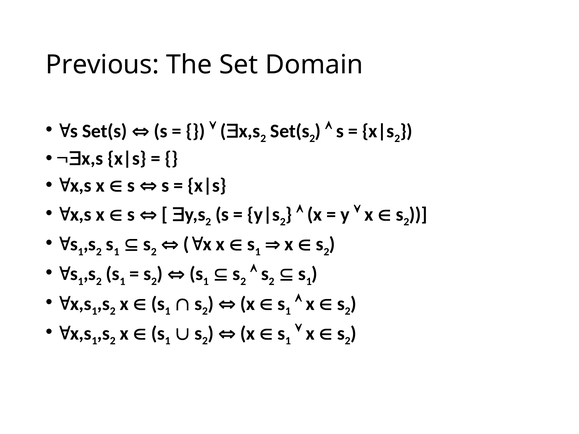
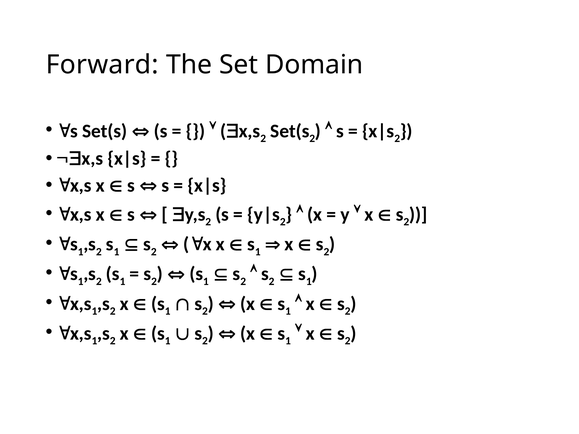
Previous: Previous -> Forward
